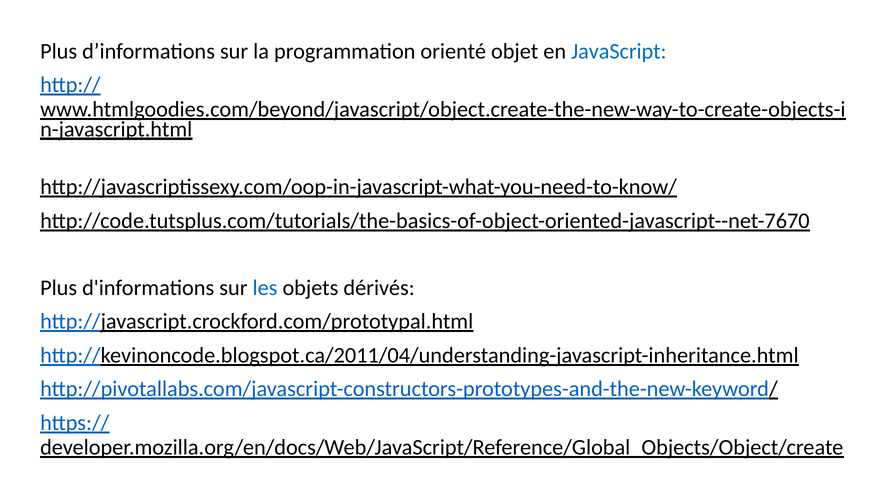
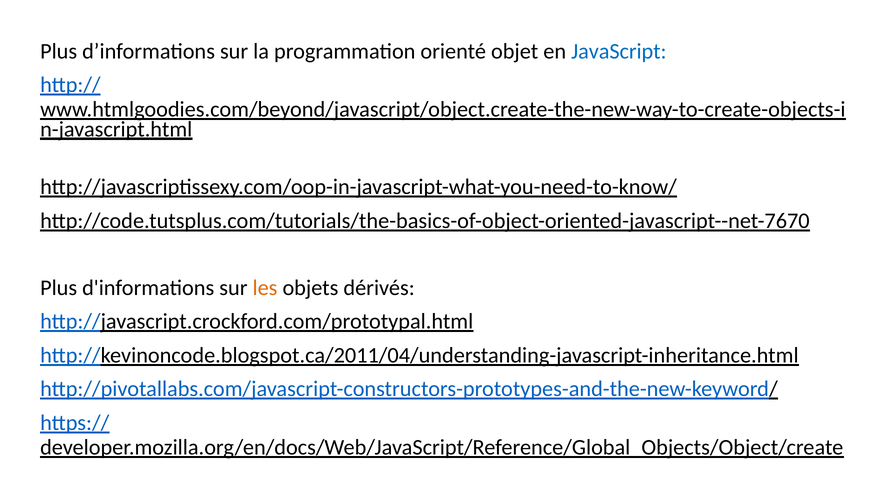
les colour: blue -> orange
